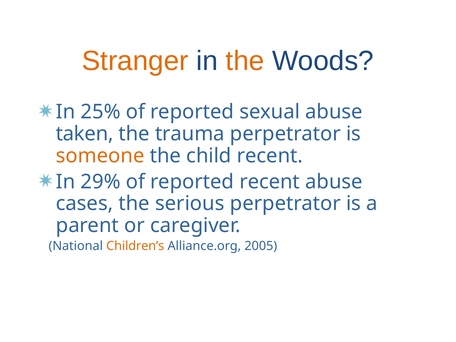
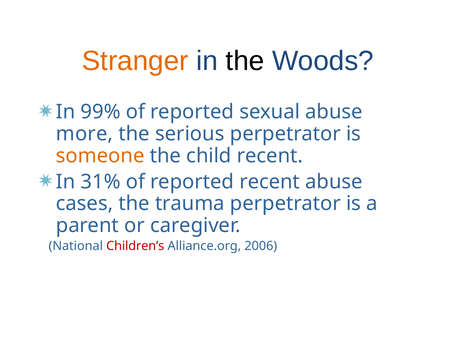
the at (245, 61) colour: orange -> black
25%: 25% -> 99%
taken: taken -> more
trauma: trauma -> serious
29%: 29% -> 31%
serious: serious -> trauma
Children’s colour: orange -> red
2005: 2005 -> 2006
